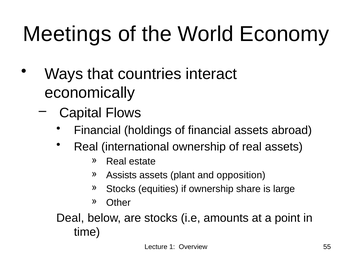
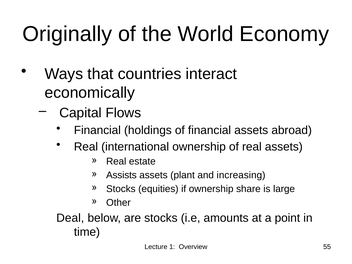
Meetings: Meetings -> Originally
opposition: opposition -> increasing
